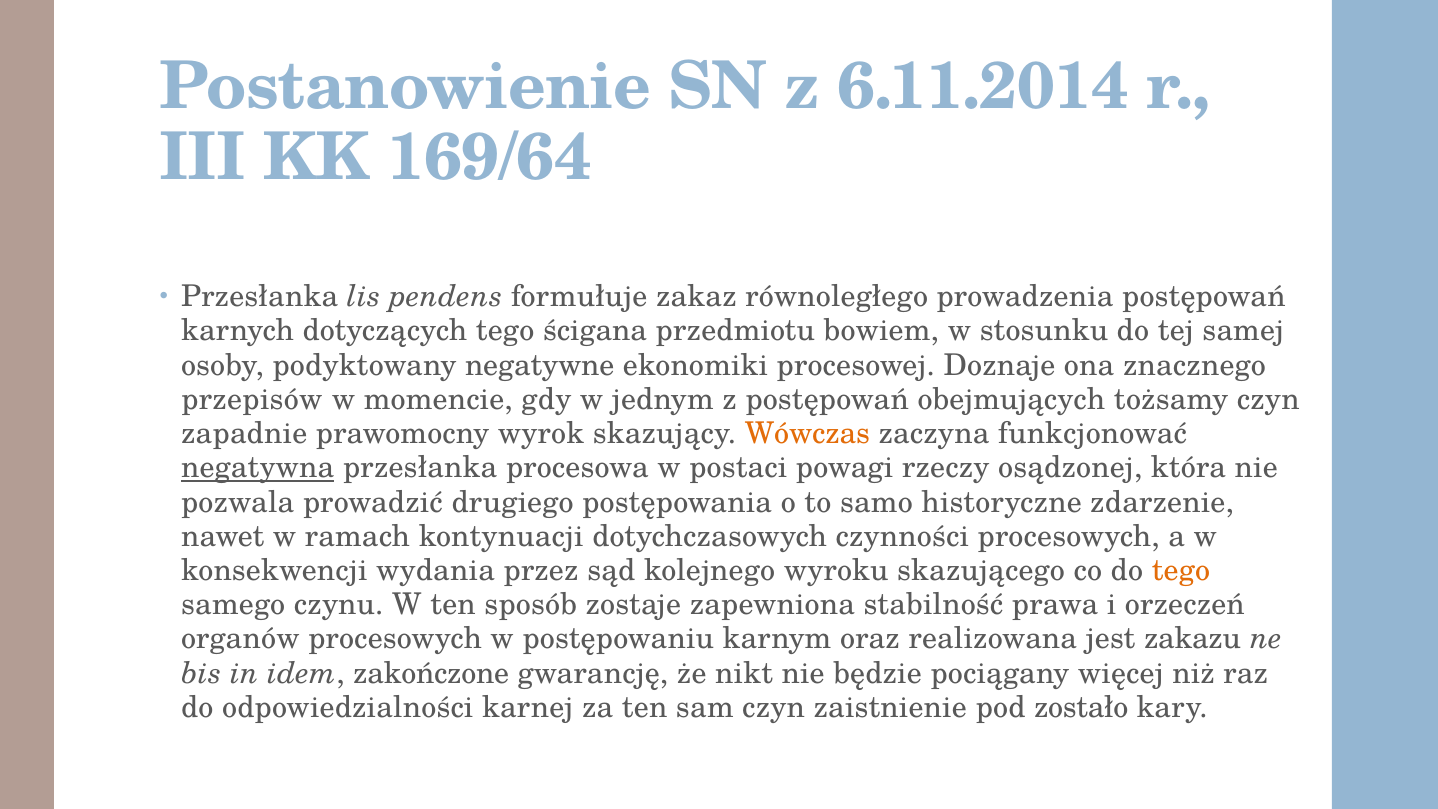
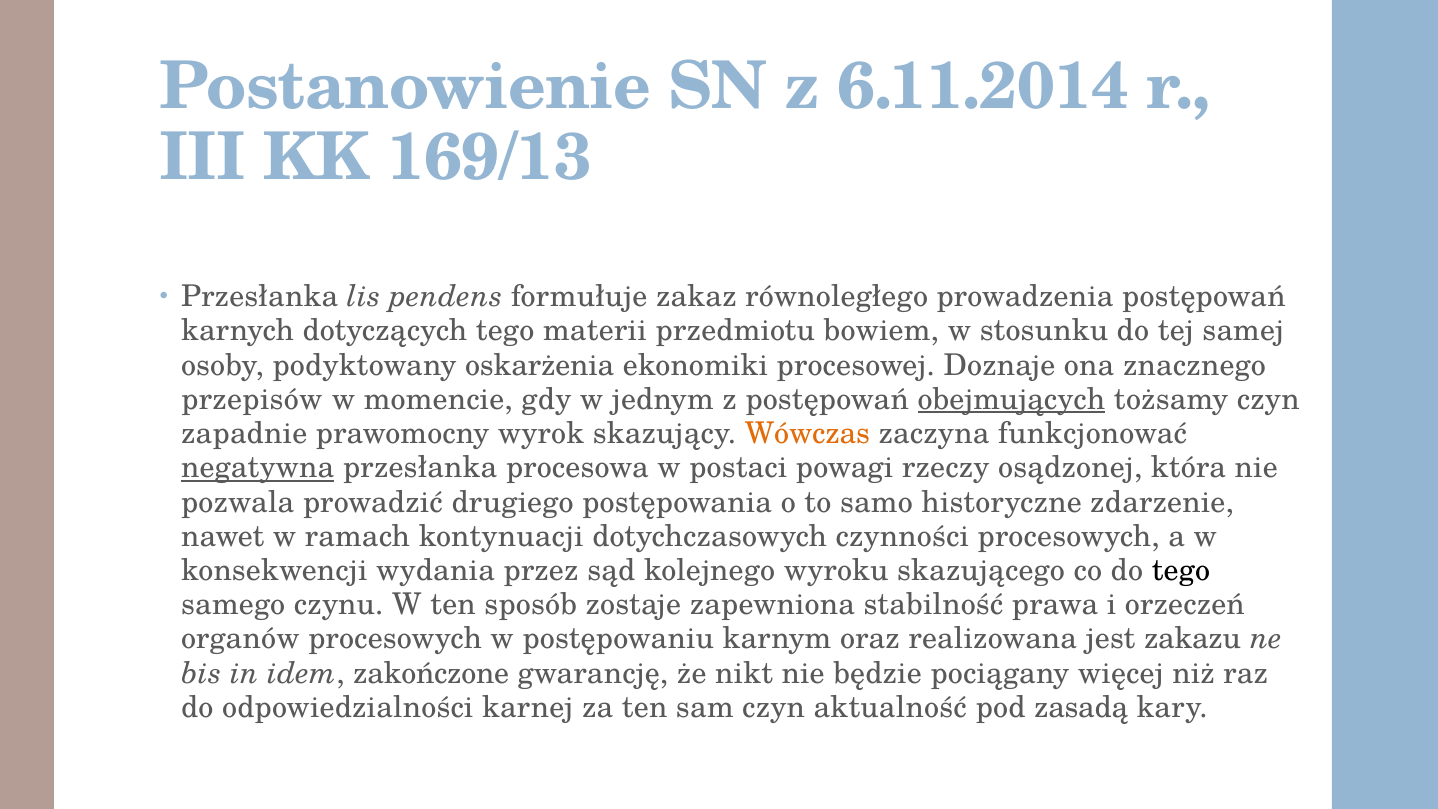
169/64: 169/64 -> 169/13
ścigana: ścigana -> materii
negatywne: negatywne -> oskarżenia
obejmujących underline: none -> present
tego at (1181, 571) colour: orange -> black
zaistnienie: zaistnienie -> aktualność
zostało: zostało -> zasadą
